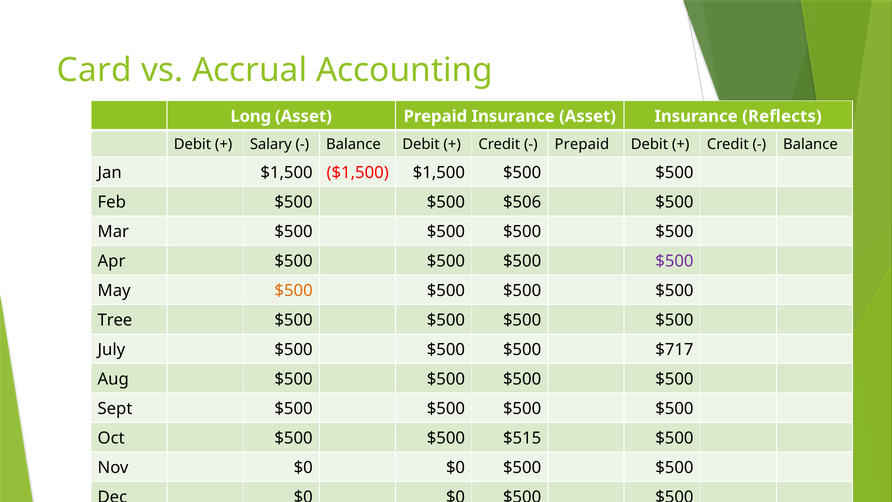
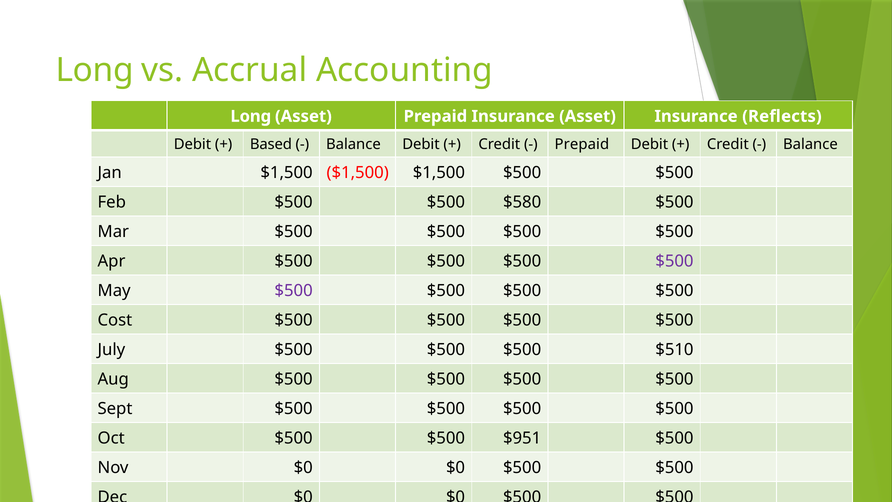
Card at (94, 70): Card -> Long
Salary: Salary -> Based
$506: $506 -> $580
$500 at (294, 291) colour: orange -> purple
Tree: Tree -> Cost
$717: $717 -> $510
$515: $515 -> $951
